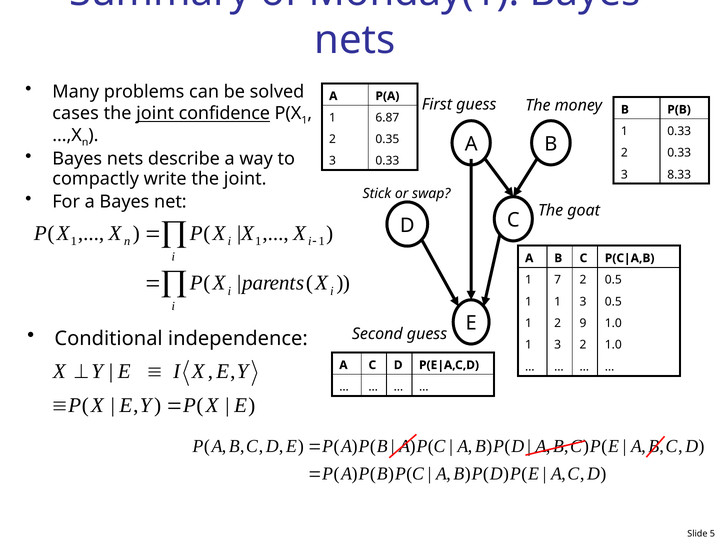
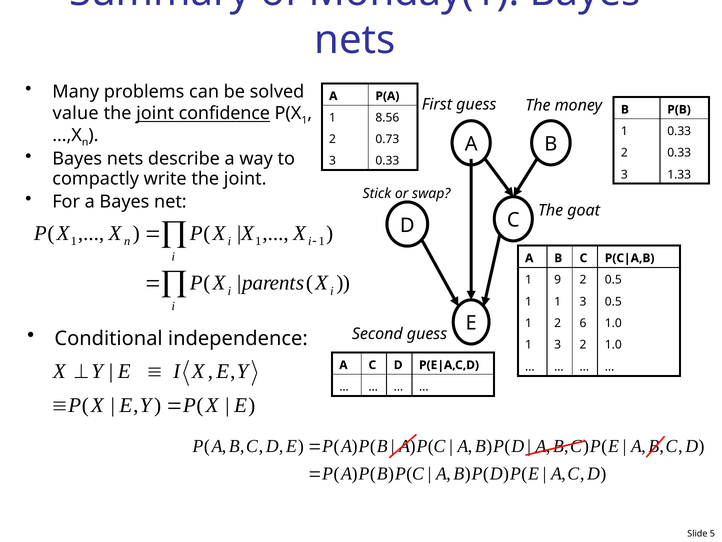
cases: cases -> value
6.87: 6.87 -> 8.56
0.35: 0.35 -> 0.73
8.33: 8.33 -> 1.33
7: 7 -> 9
9: 9 -> 6
